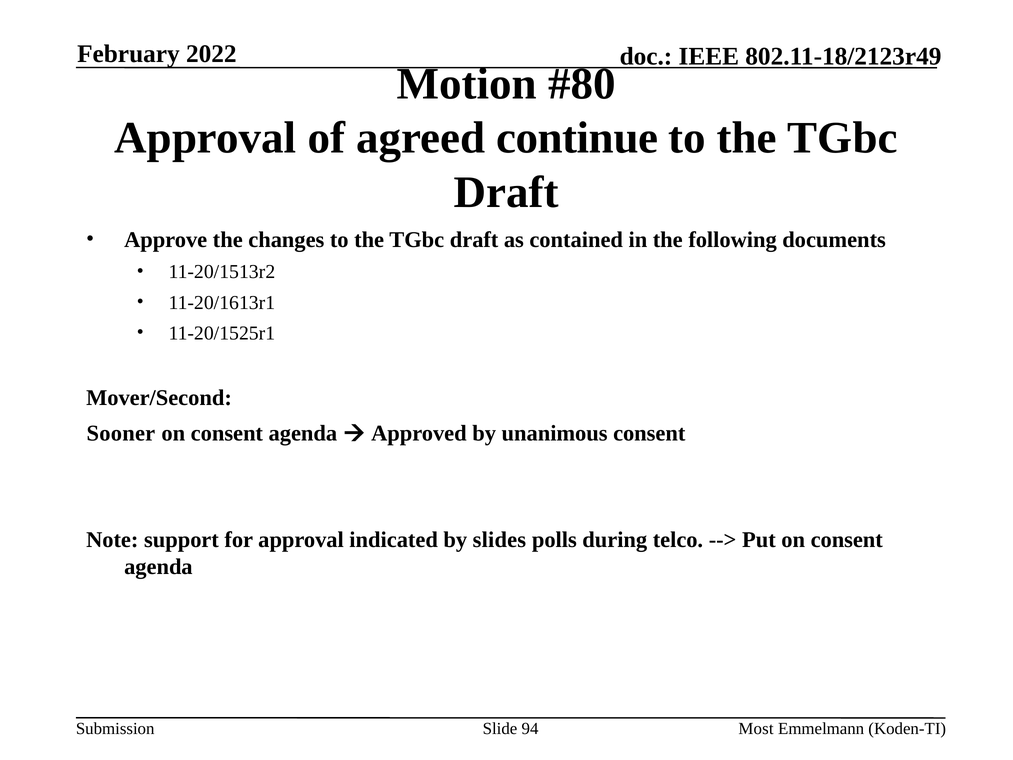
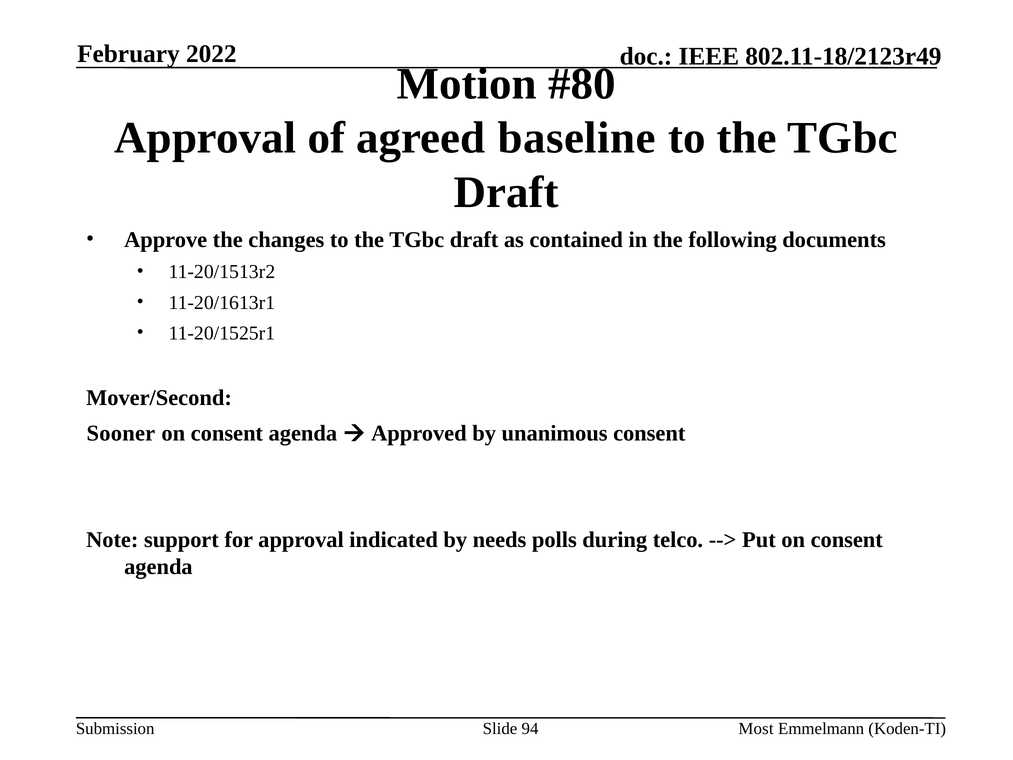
continue: continue -> baseline
slides: slides -> needs
